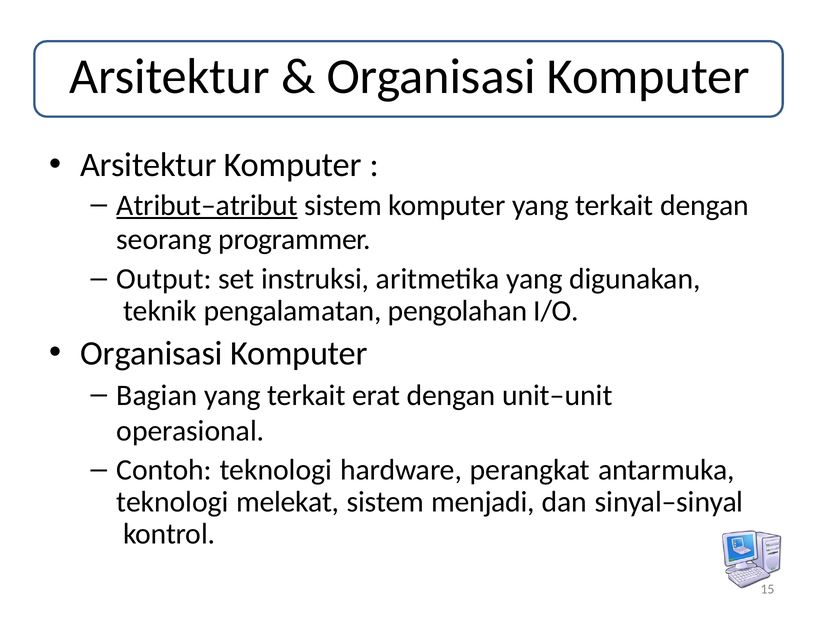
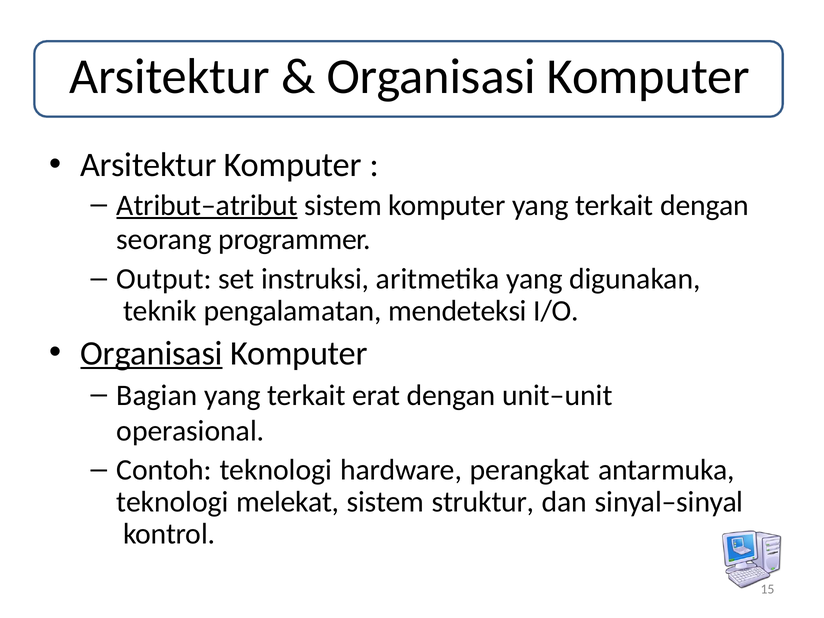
pengolahan: pengolahan -> mendeteksi
Organisasi at (151, 353) underline: none -> present
menjadi: menjadi -> struktur
